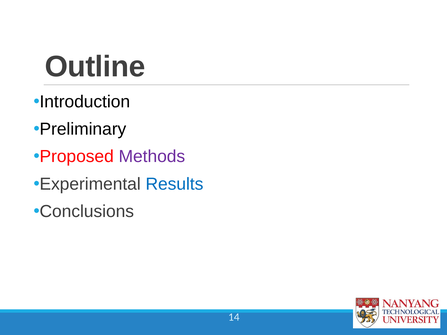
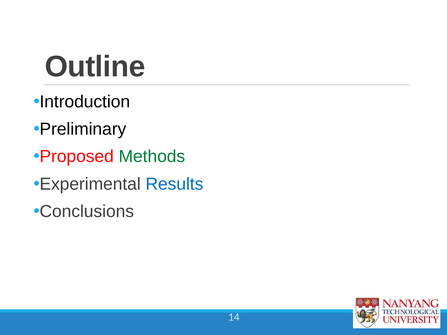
Methods colour: purple -> green
